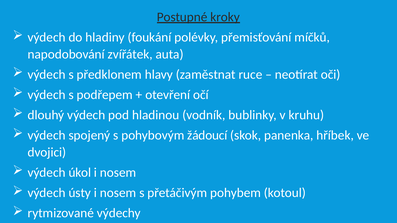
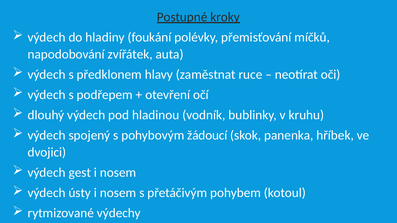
úkol: úkol -> gest
